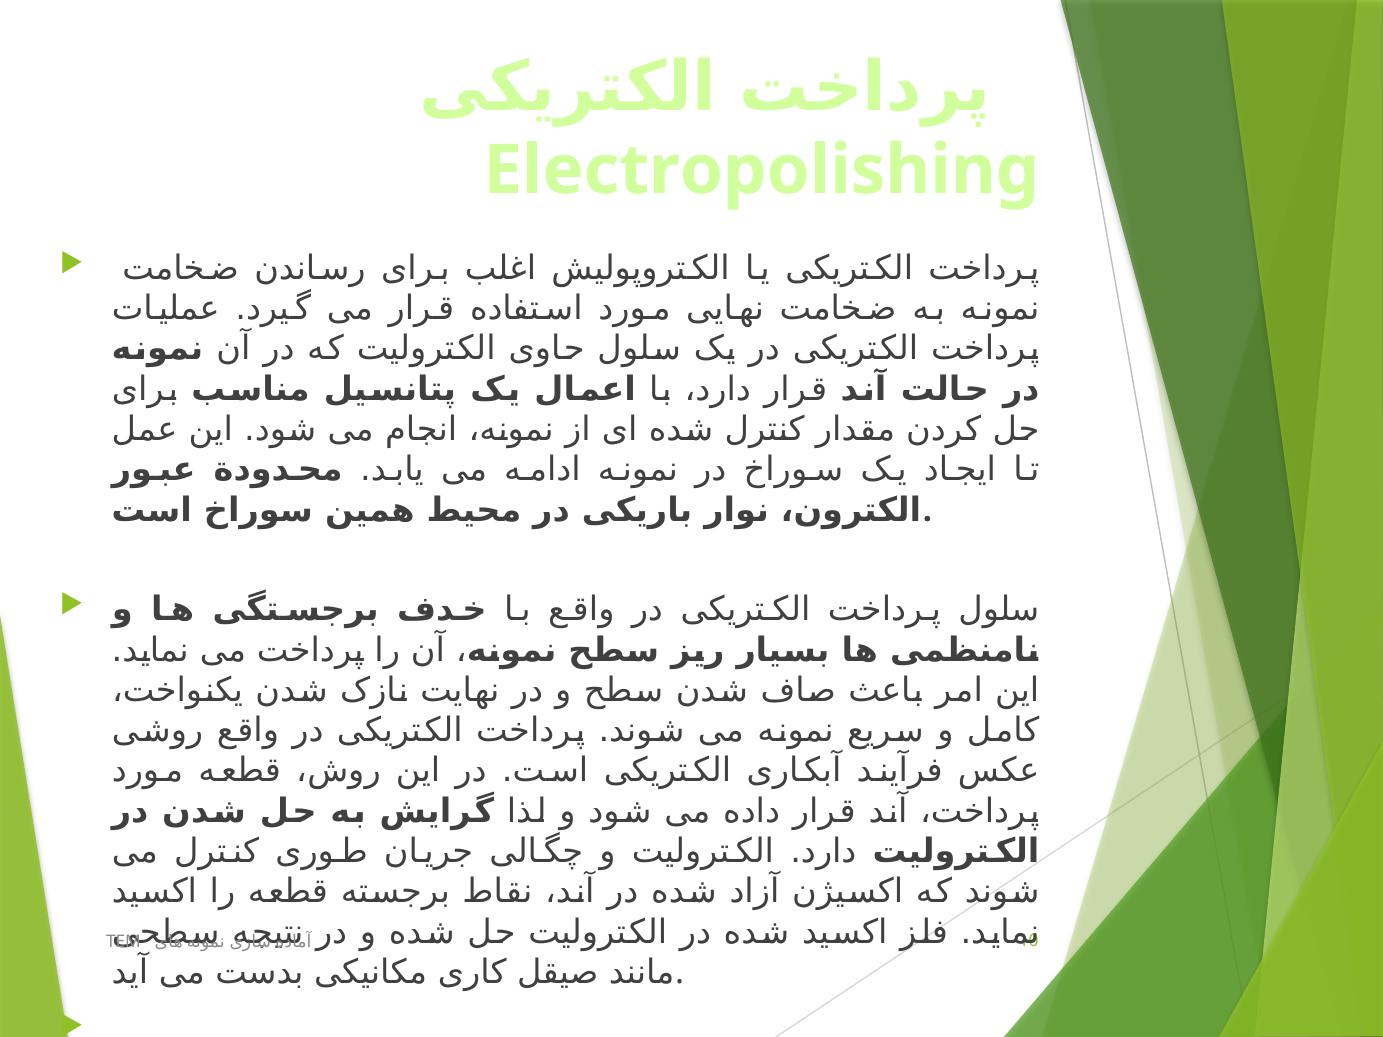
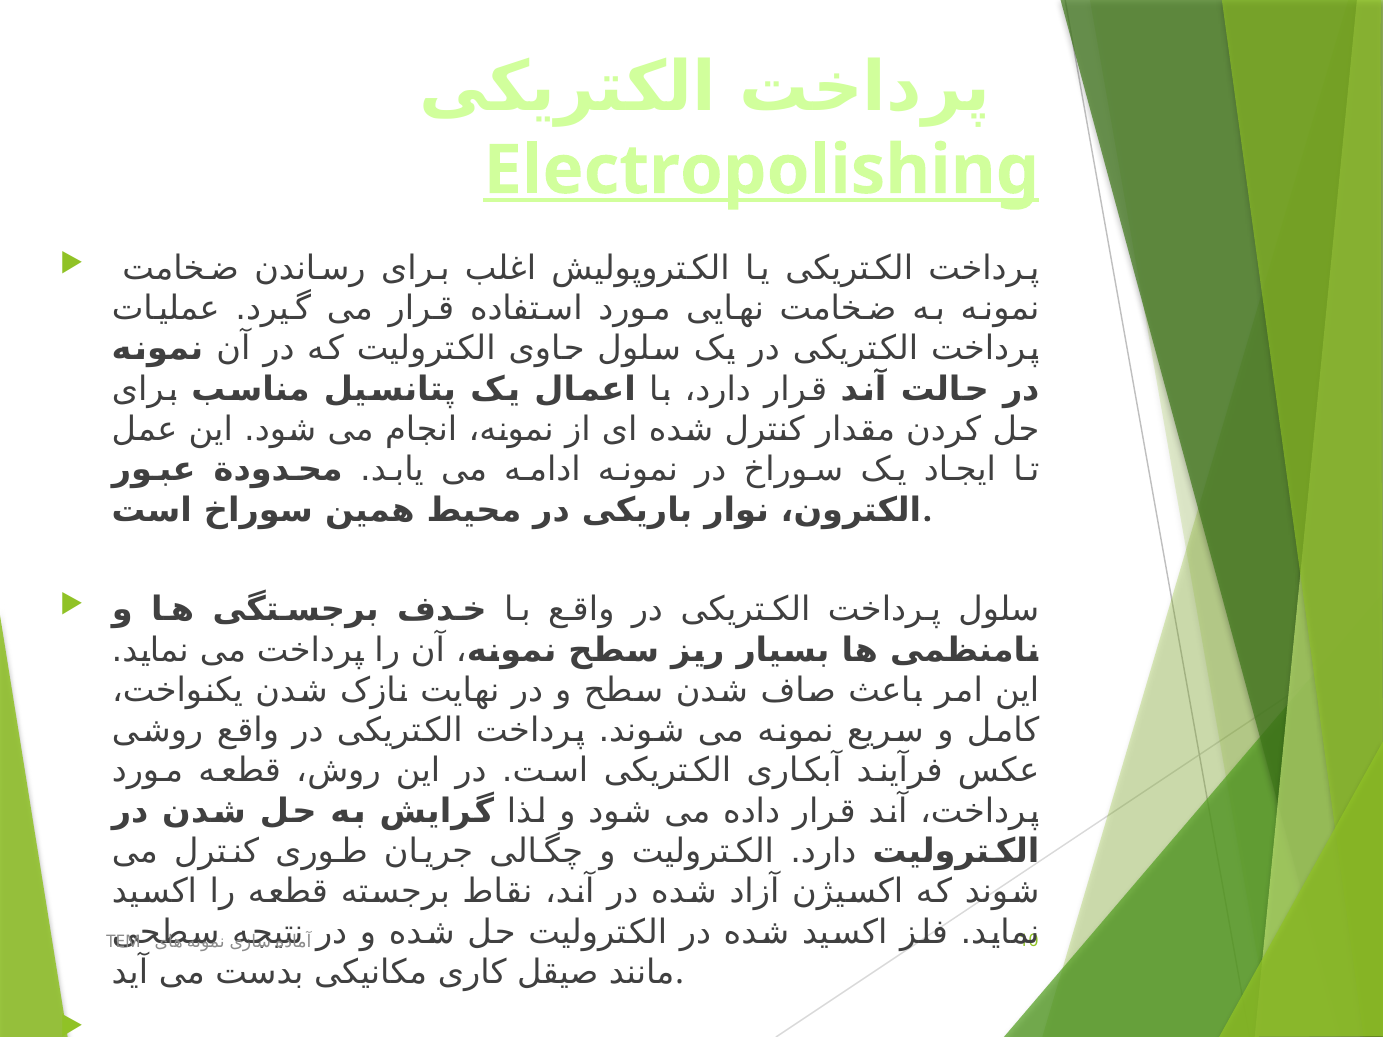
Electropolishing underline: none -> present
